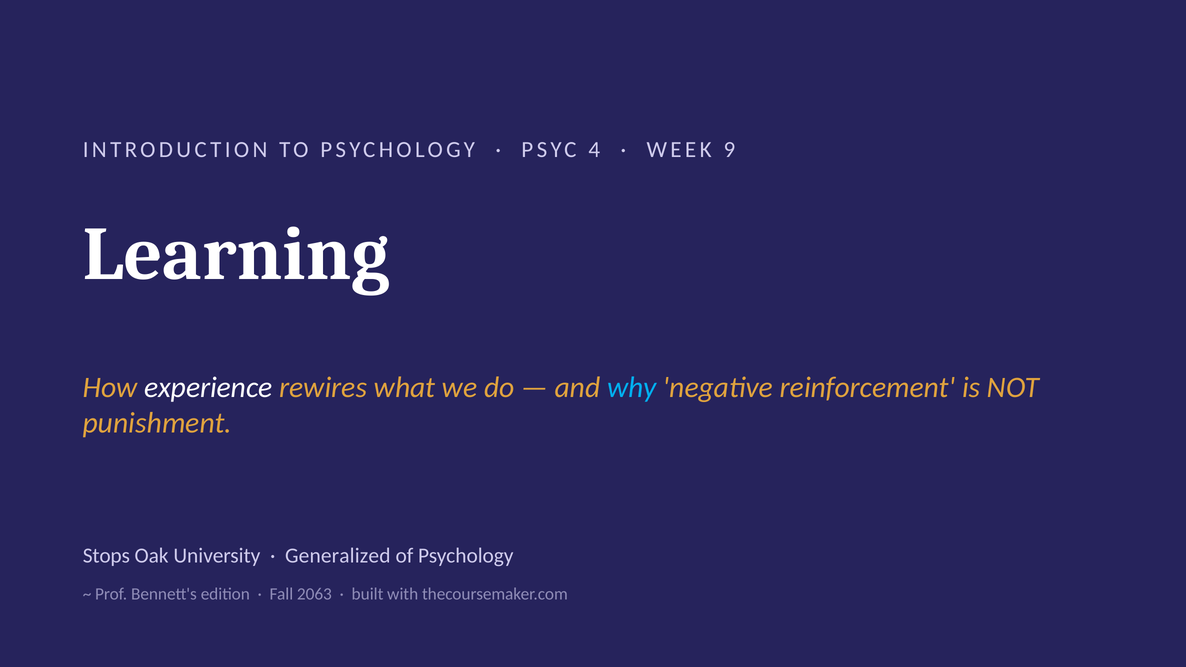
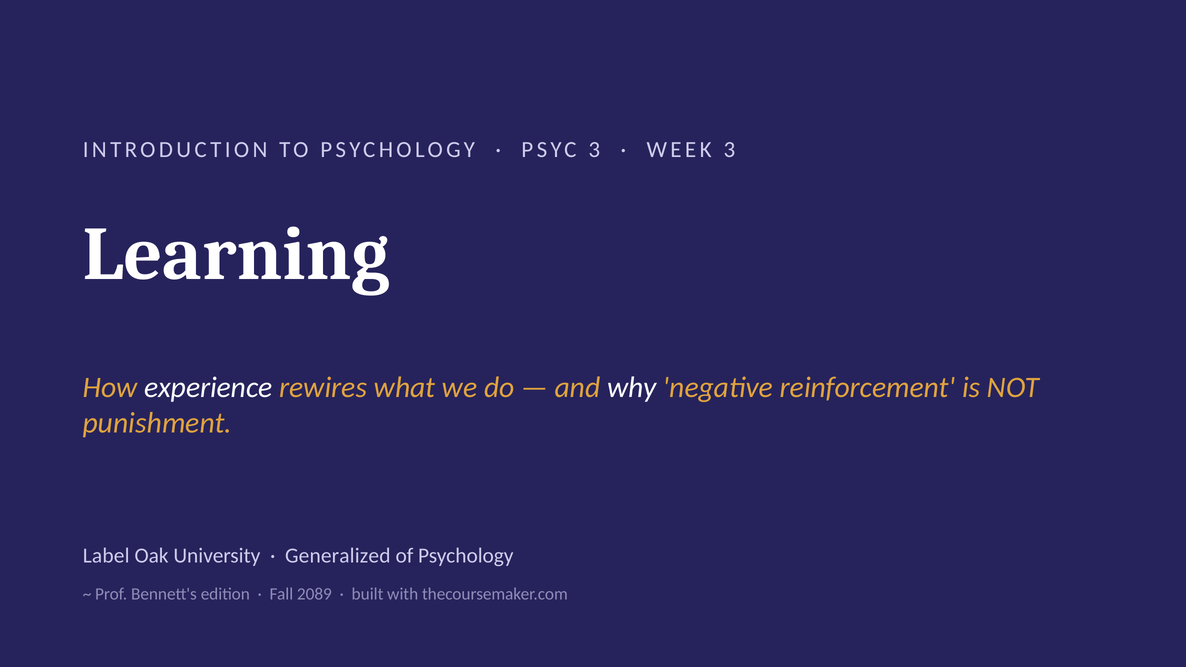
PSYC 4: 4 -> 3
WEEK 9: 9 -> 3
why colour: light blue -> white
Stops: Stops -> Label
2063: 2063 -> 2089
